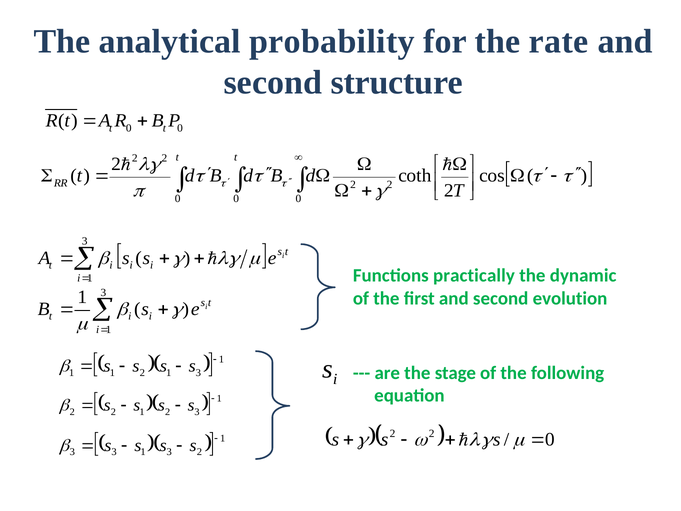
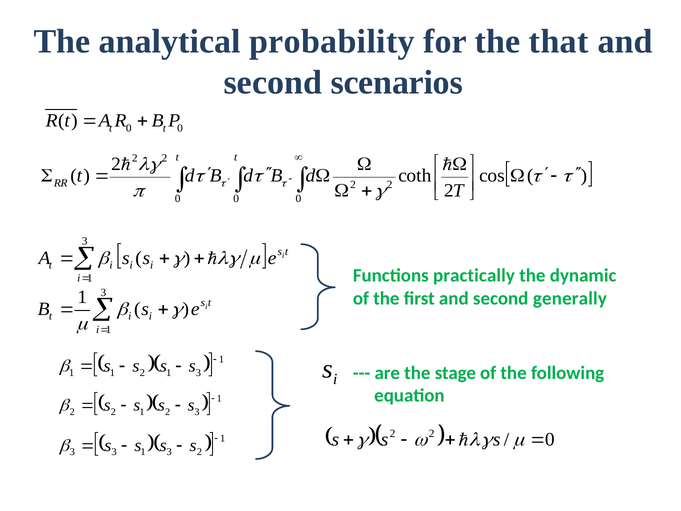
rate: rate -> that
structure: structure -> scenarios
evolution: evolution -> generally
